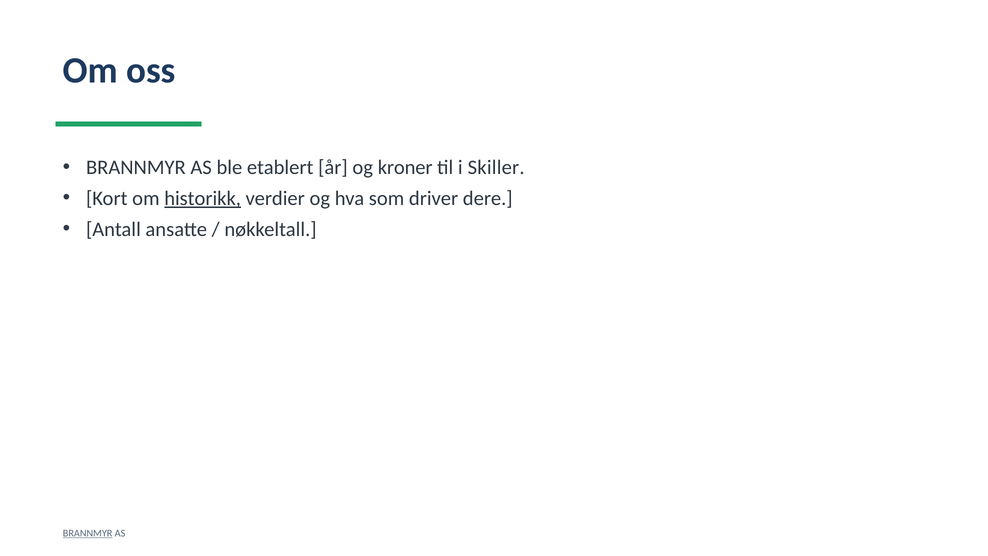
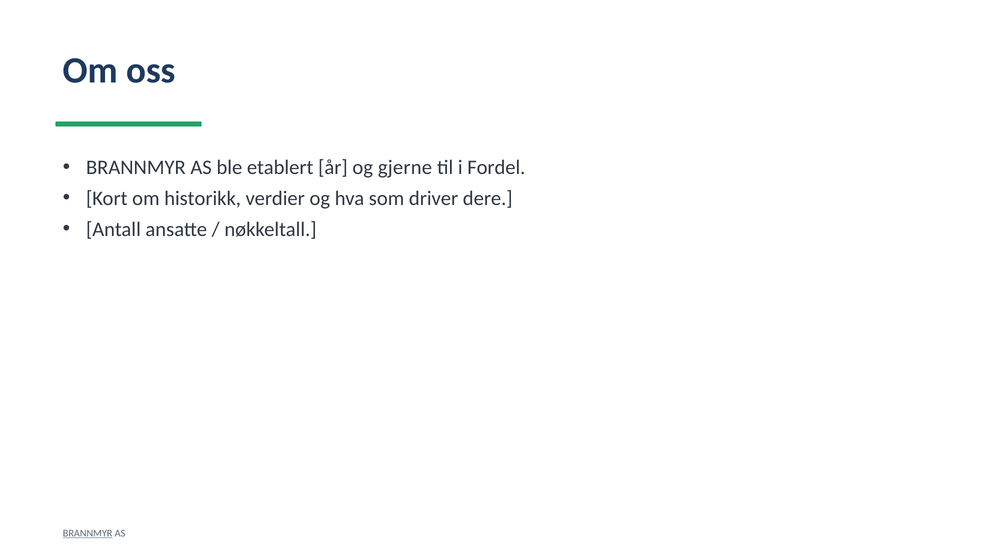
kroner: kroner -> gjerne
Skiller: Skiller -> Fordel
historikk underline: present -> none
